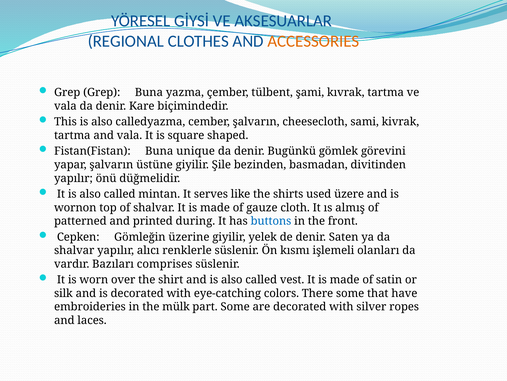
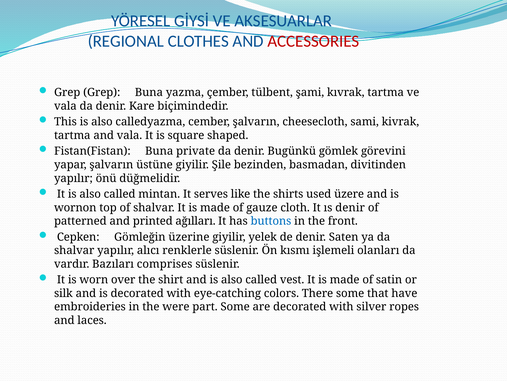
ACCESSORIES colour: orange -> red
unique: unique -> private
ıs almış: almış -> denir
during: during -> ağılları
mülk: mülk -> were
